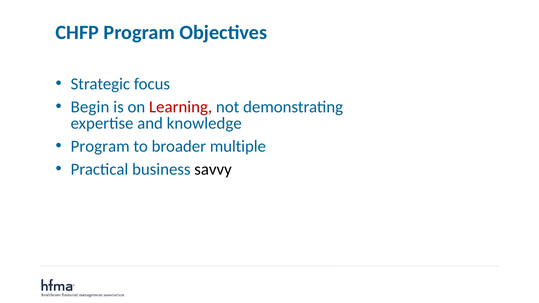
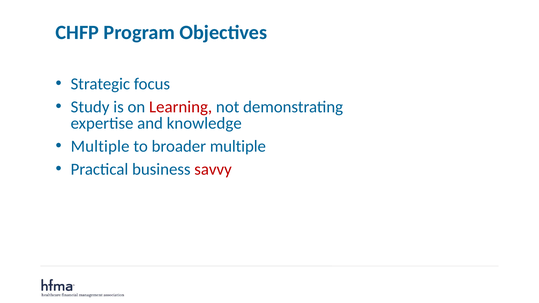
Begin: Begin -> Study
Program at (100, 146): Program -> Multiple
savvy colour: black -> red
